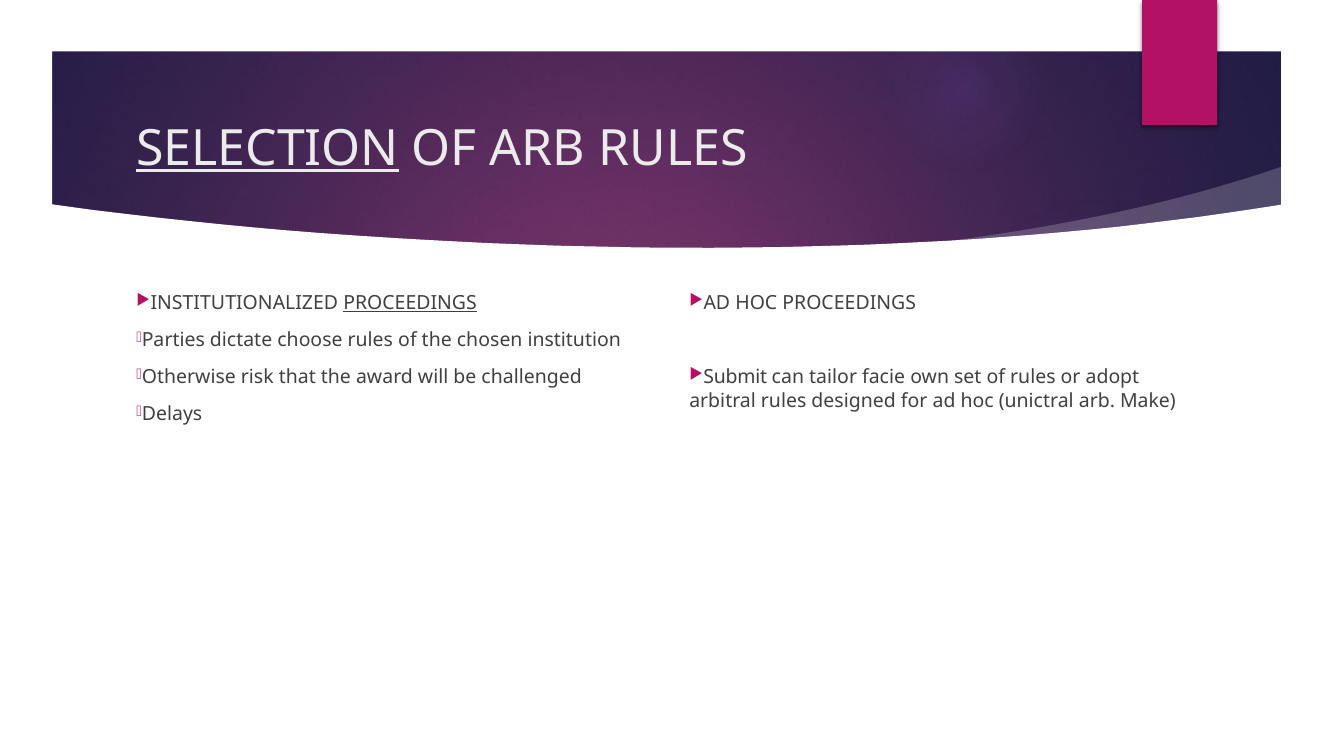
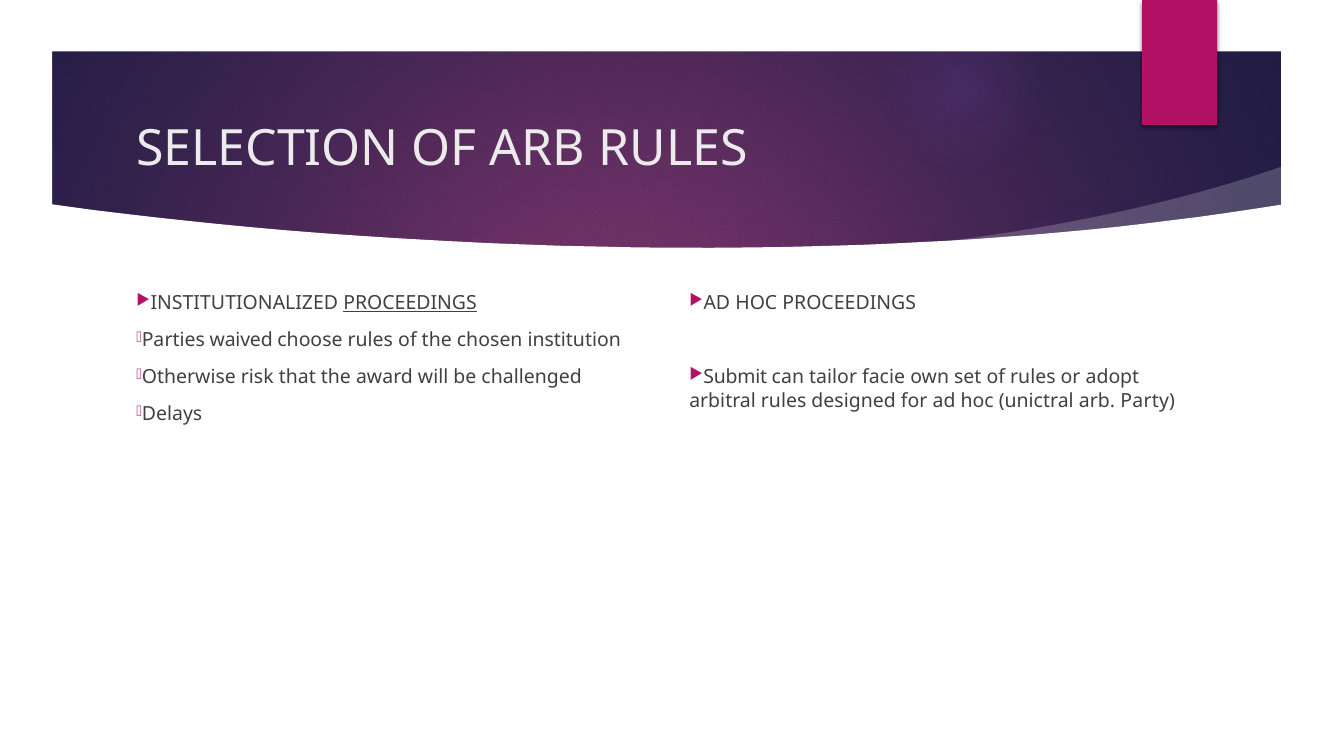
SELECTION underline: present -> none
dictate: dictate -> waived
Make: Make -> Party
